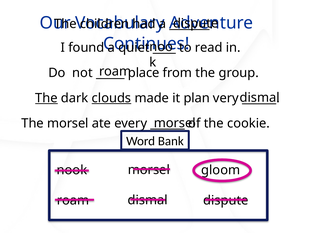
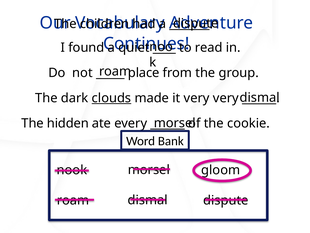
The at (46, 98) underline: present -> none
it plan: plan -> very
The morsel: morsel -> hidden
